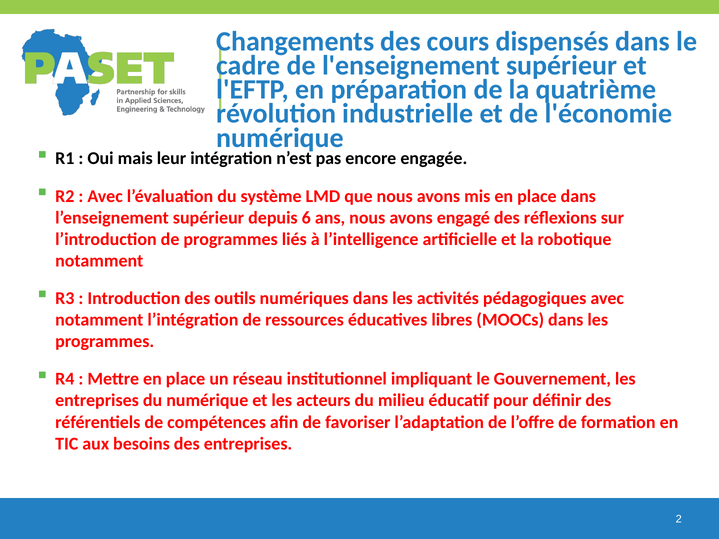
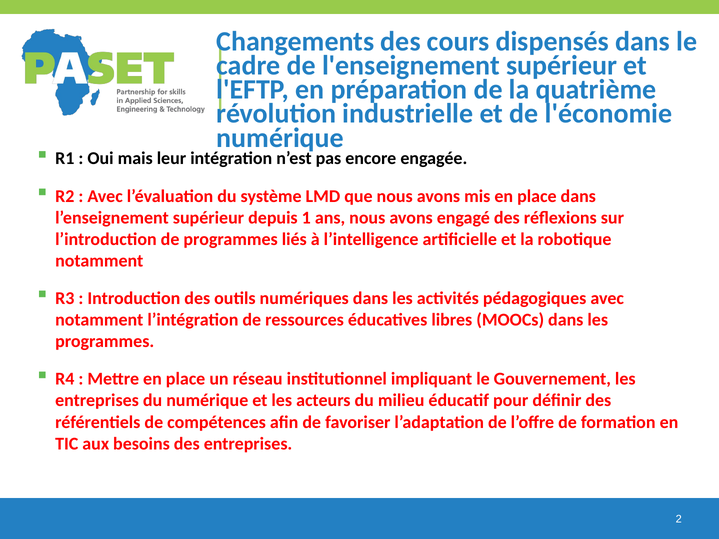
6: 6 -> 1
